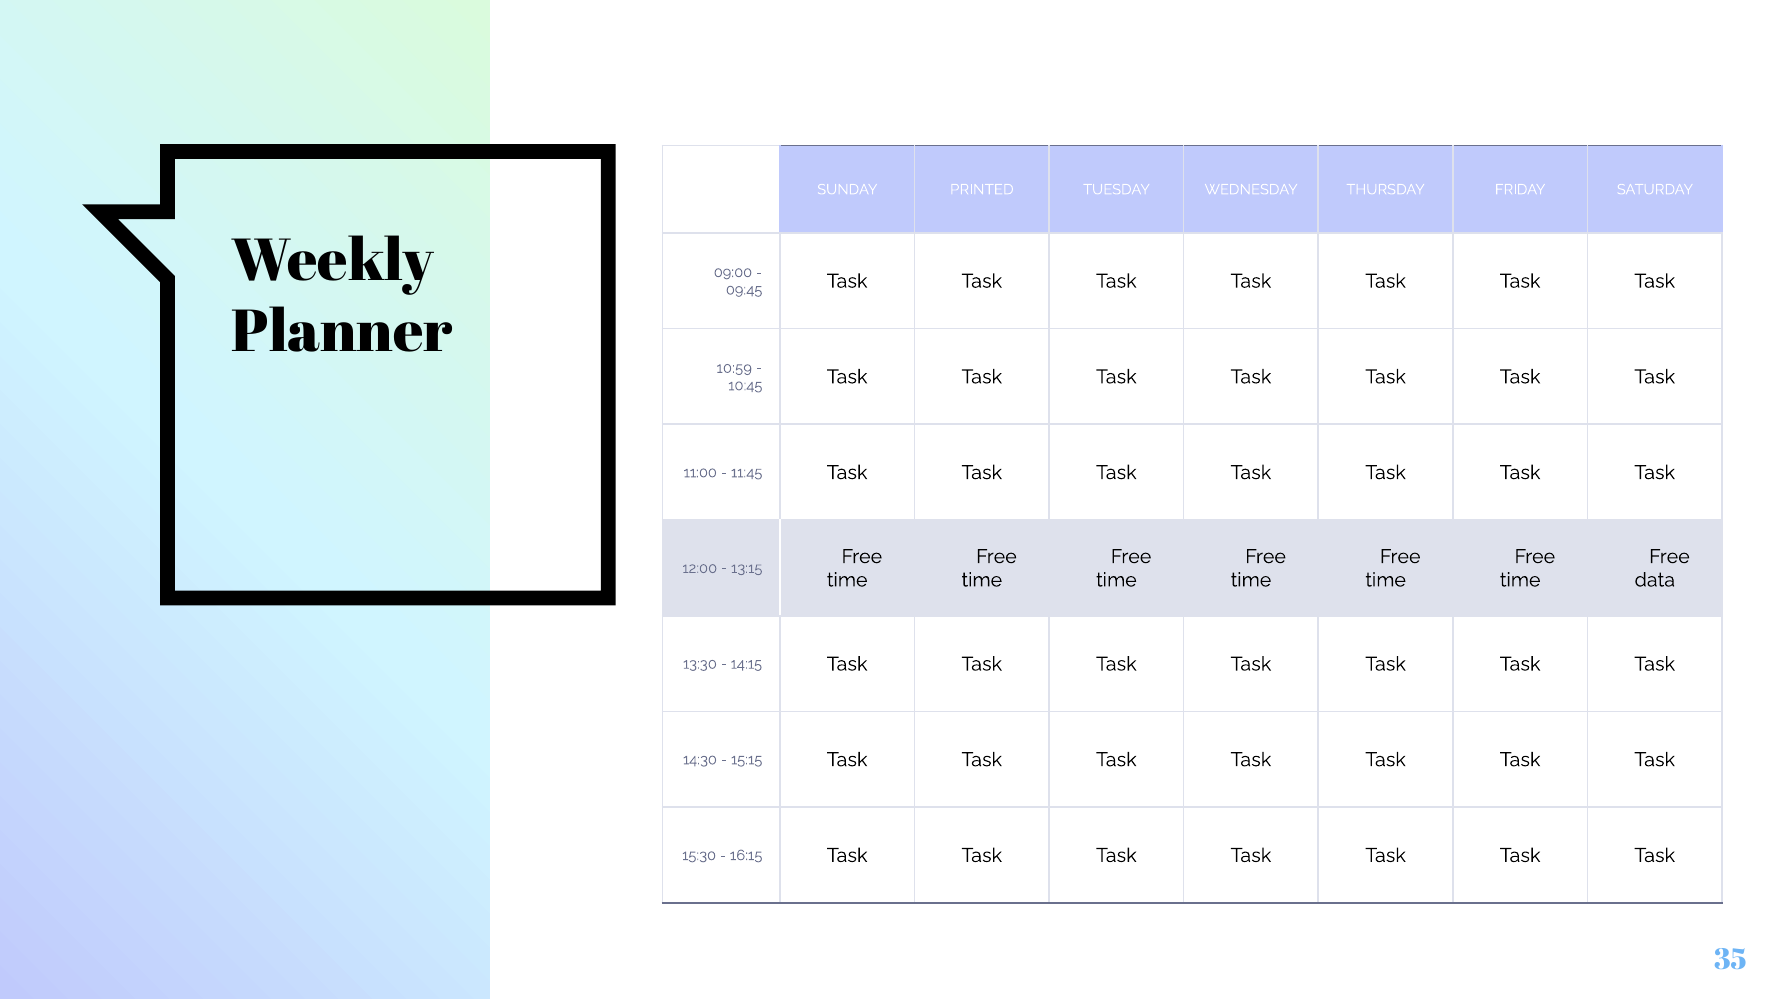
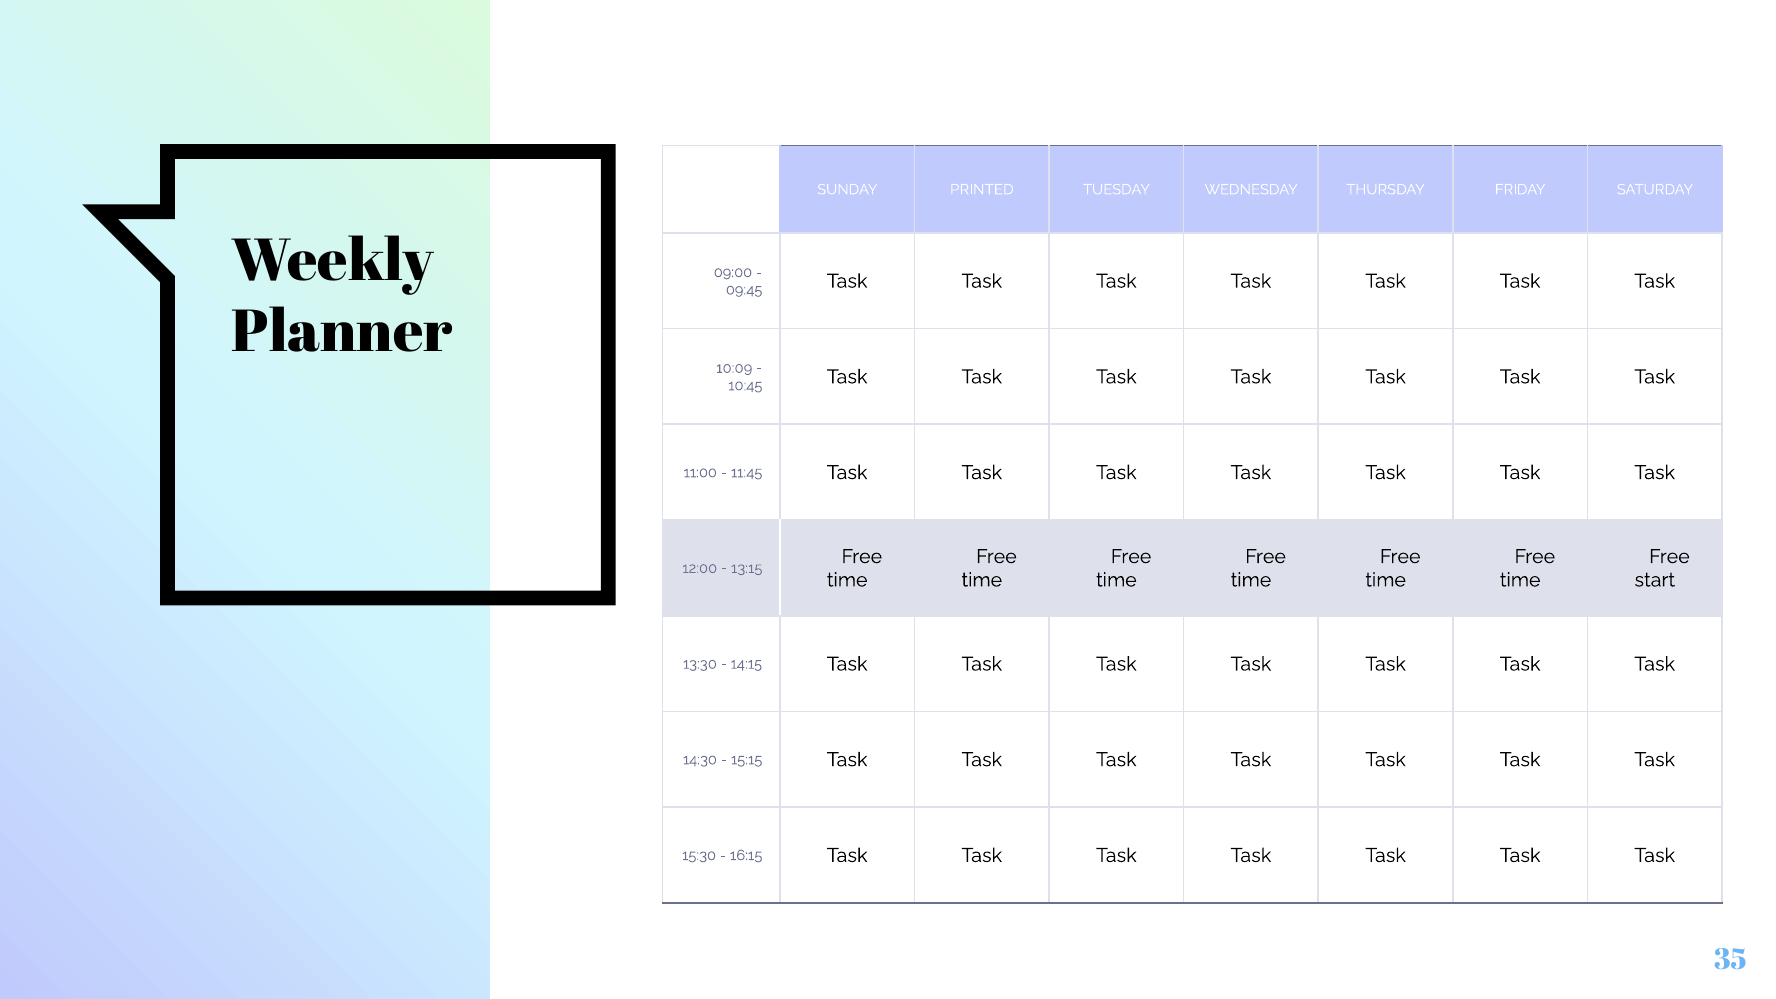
10:59: 10:59 -> 10:09
data: data -> start
